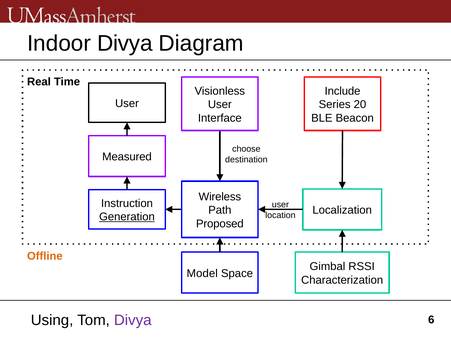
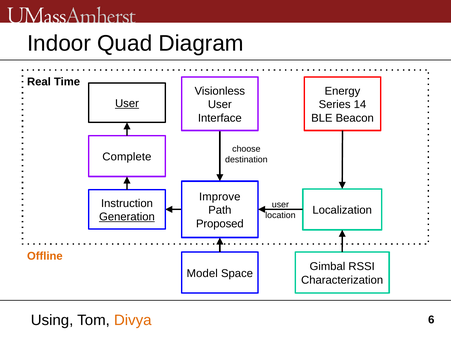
Indoor Divya: Divya -> Quad
Include: Include -> Energy
User at (127, 104) underline: none -> present
20: 20 -> 14
Measured: Measured -> Complete
Wireless: Wireless -> Improve
Divya at (133, 320) colour: purple -> orange
